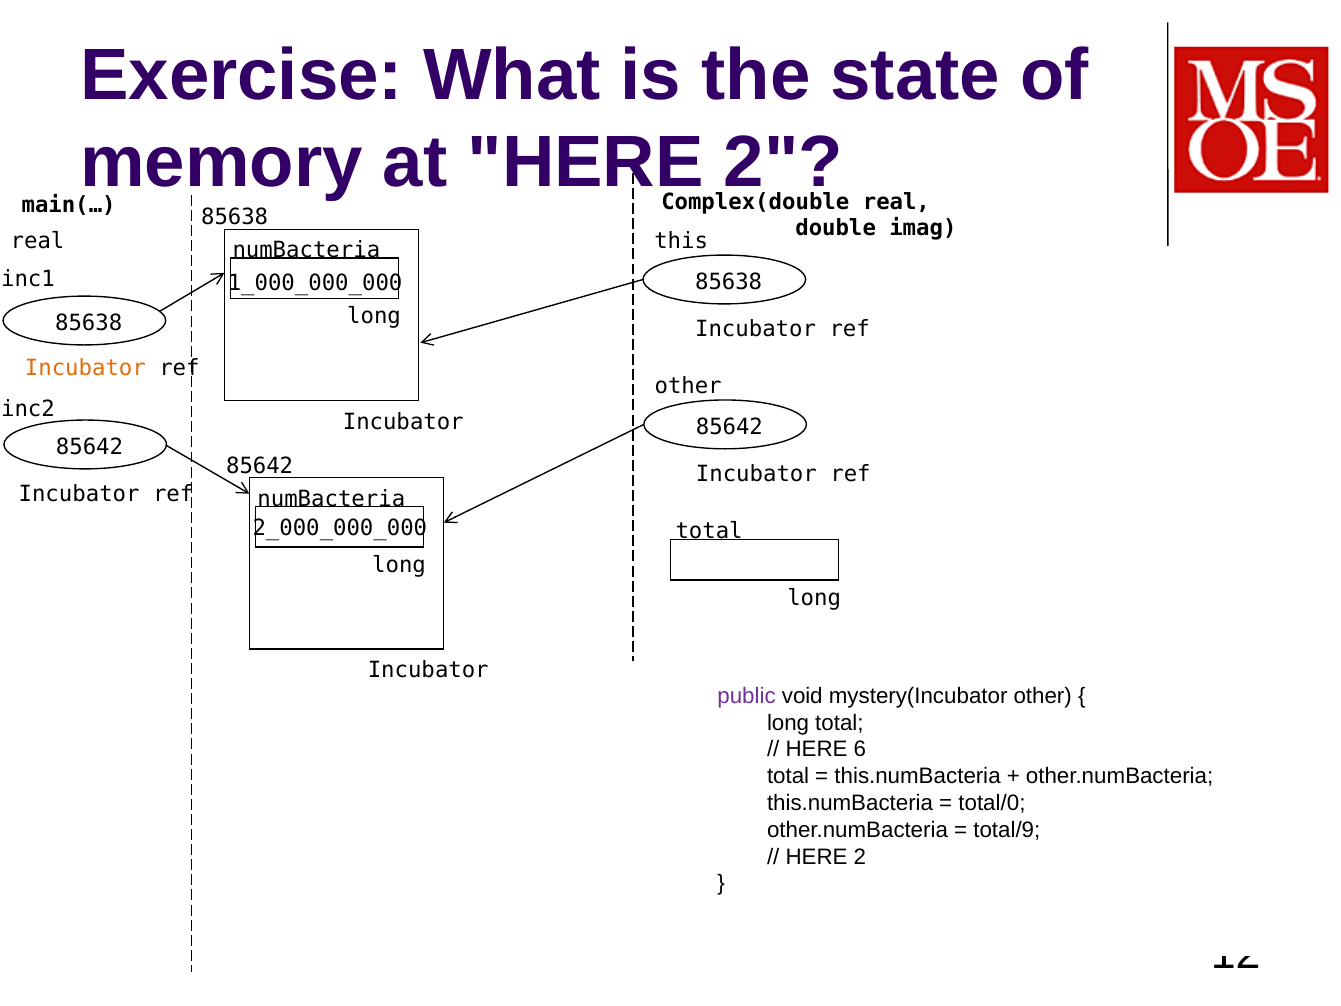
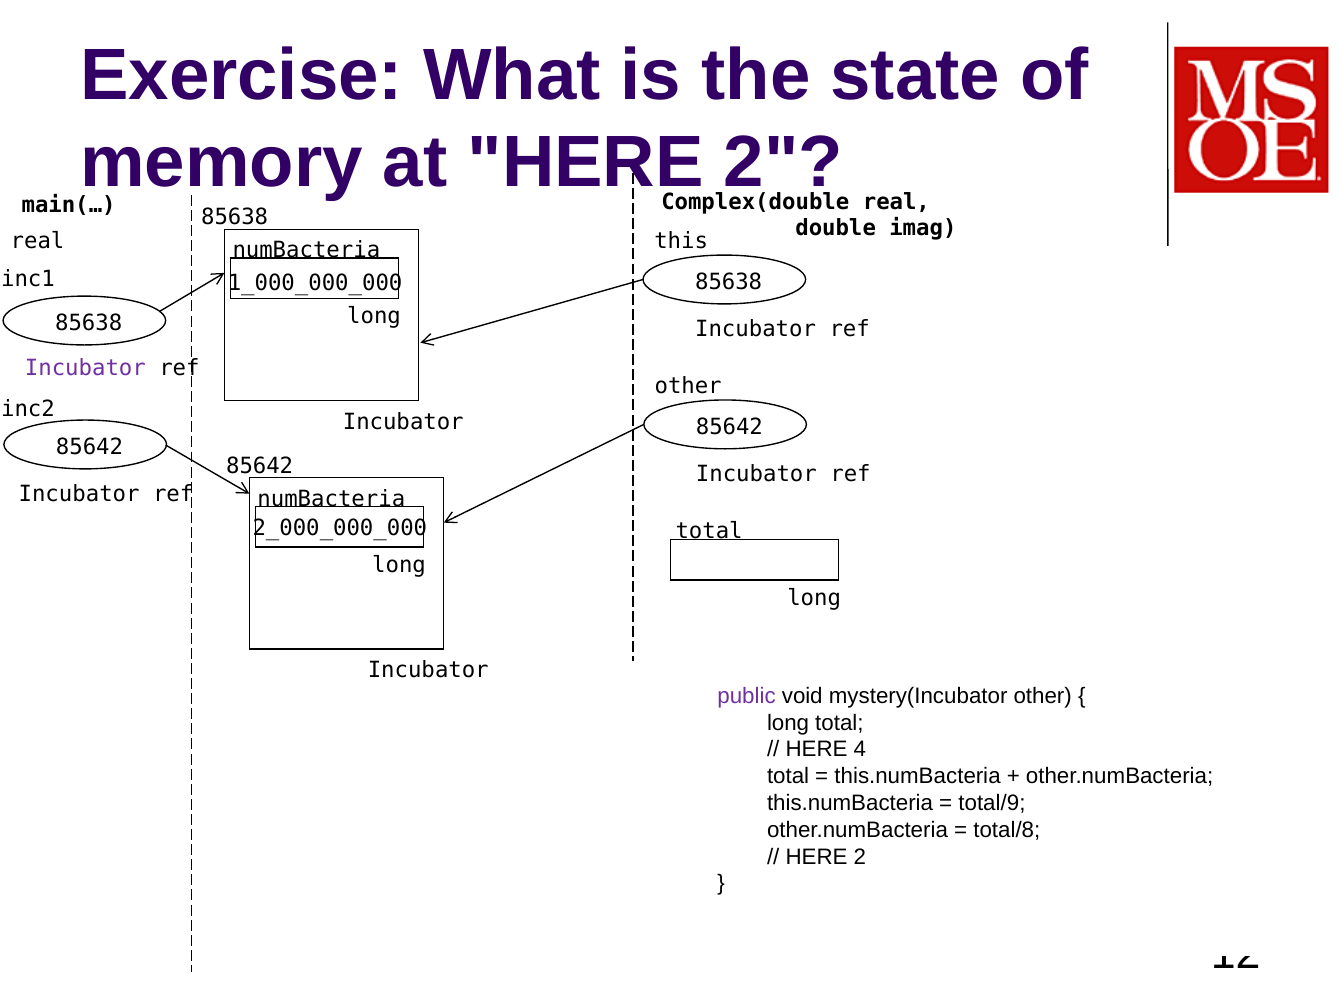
Incubator at (85, 368) colour: orange -> purple
6: 6 -> 4
total/0: total/0 -> total/9
total/9: total/9 -> total/8
